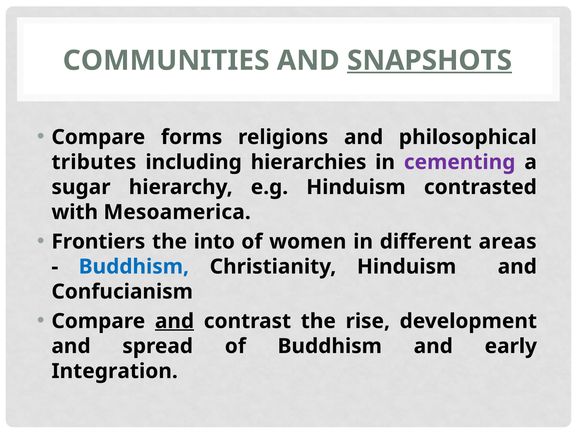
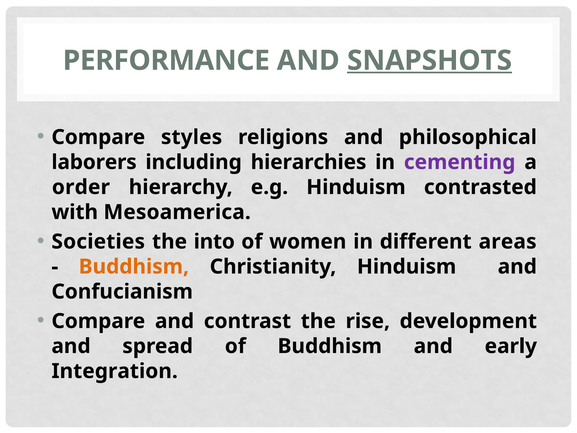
COMMUNITIES: COMMUNITIES -> PERFORMANCE
forms: forms -> styles
tributes: tributes -> laborers
sugar: sugar -> order
Frontiers: Frontiers -> Societies
Buddhism at (134, 266) colour: blue -> orange
and at (175, 321) underline: present -> none
